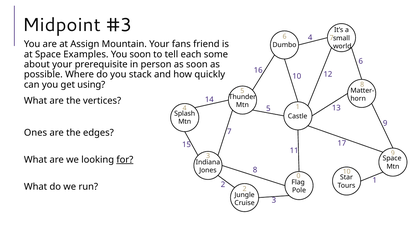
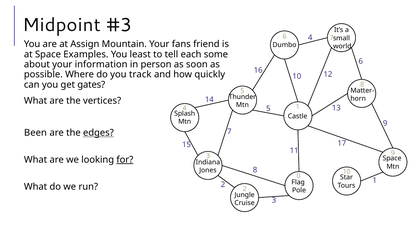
You soon: soon -> least
prerequisite: prerequisite -> information
stack: stack -> track
using: using -> gates
Ones: Ones -> Been
edges underline: none -> present
